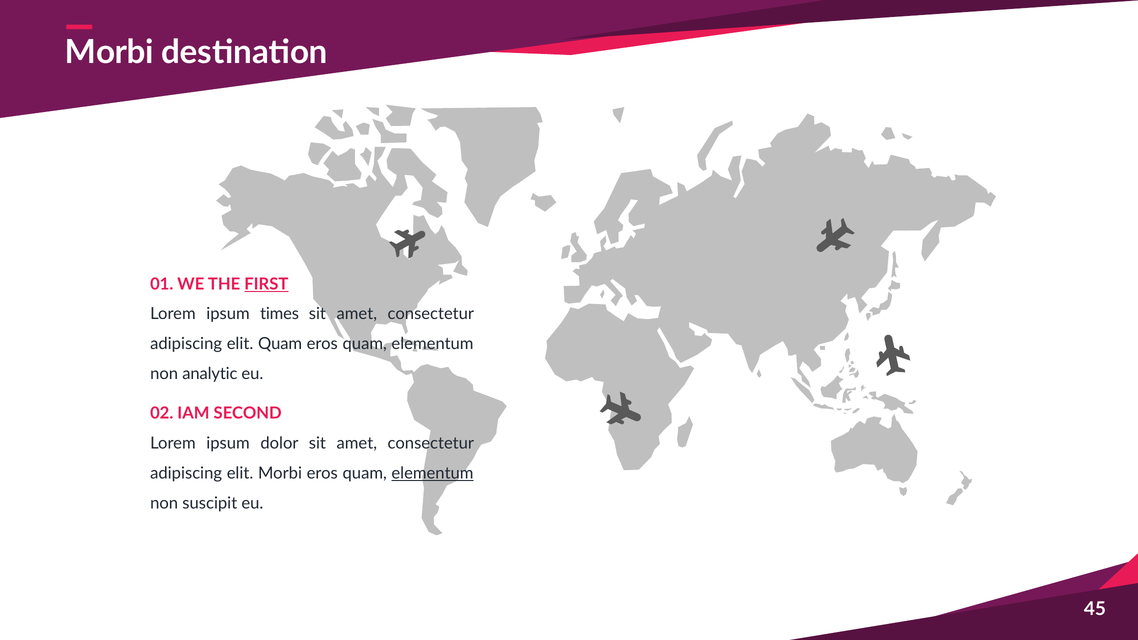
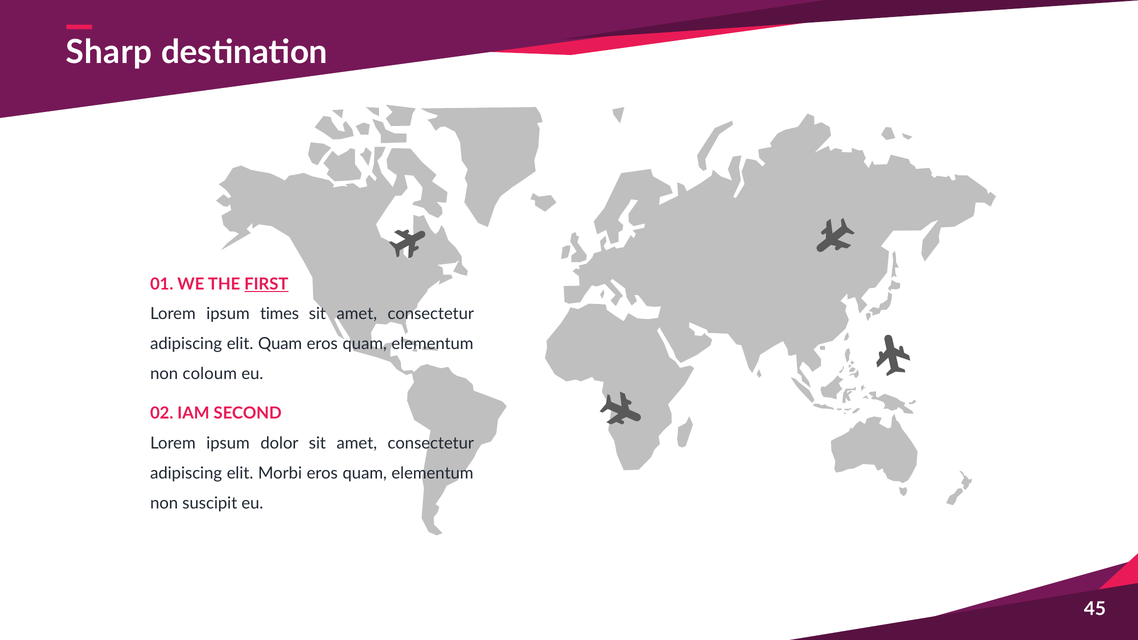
Morbi at (109, 52): Morbi -> Sharp
analytic: analytic -> coloum
elementum at (432, 473) underline: present -> none
